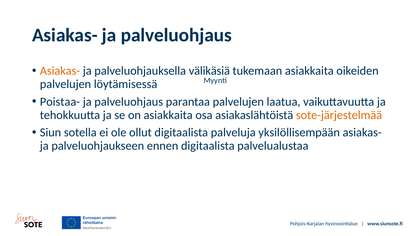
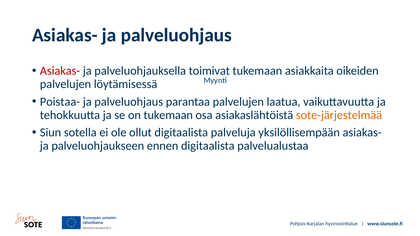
Asiakas- at (60, 71) colour: orange -> red
välikäsiä: välikäsiä -> toimivat
on asiakkaita: asiakkaita -> tukemaan
